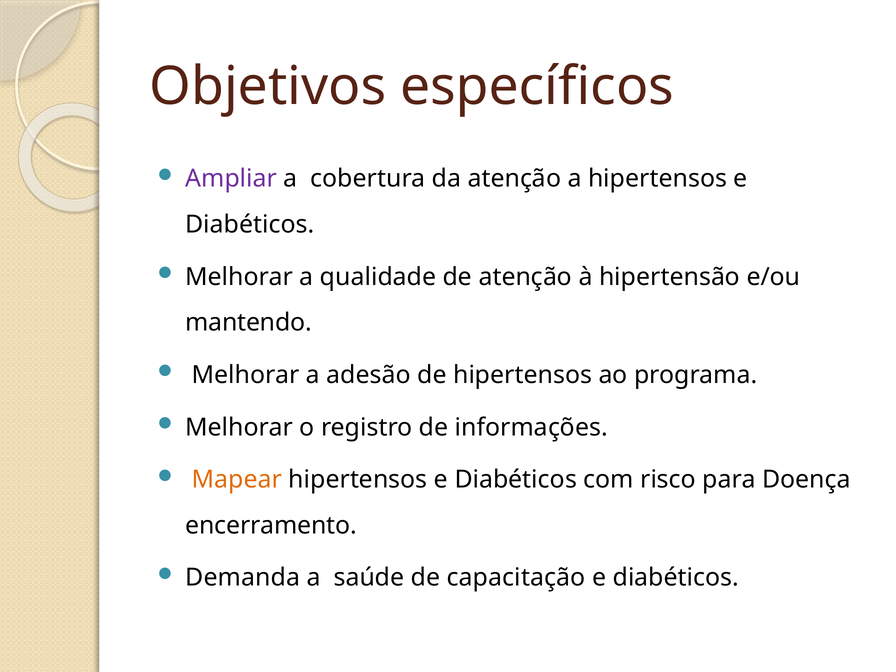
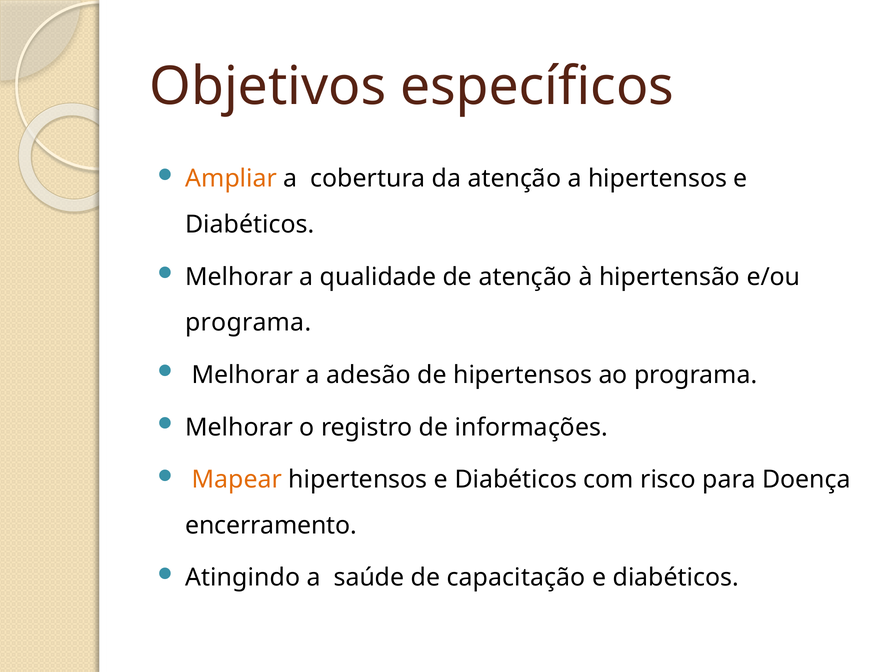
Ampliar colour: purple -> orange
mantendo at (249, 323): mantendo -> programa
Demanda: Demanda -> Atingindo
